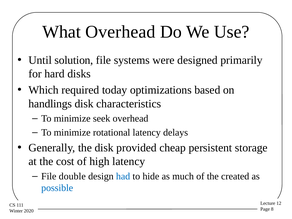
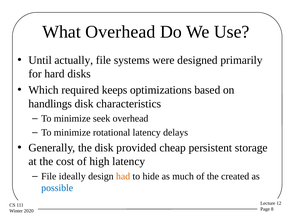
solution: solution -> actually
today: today -> keeps
double: double -> ideally
had colour: blue -> orange
